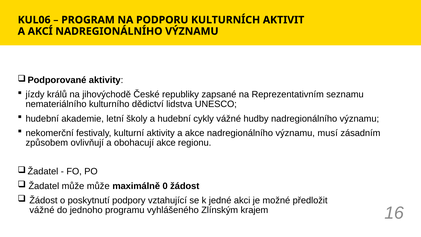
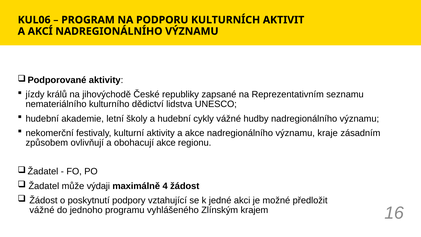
musí: musí -> kraje
může může: může -> výdaji
0: 0 -> 4
